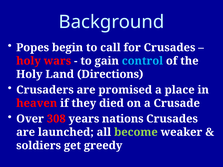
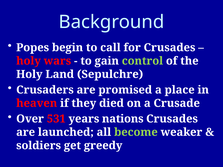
control colour: light blue -> light green
Directions: Directions -> Sepulchre
308: 308 -> 531
